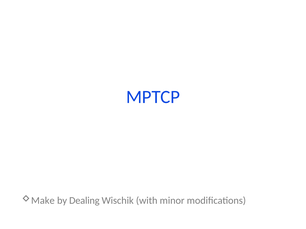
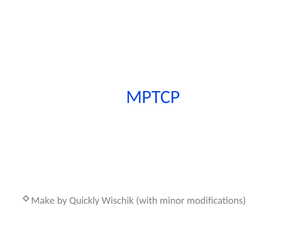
Dealing: Dealing -> Quickly
